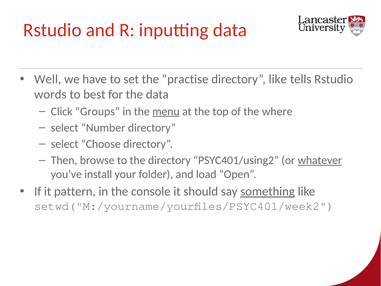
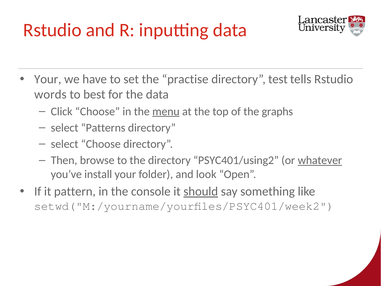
Well at (48, 79): Well -> Your
directory like: like -> test
Click Groups: Groups -> Choose
where: where -> graphs
Number: Number -> Patterns
load: load -> look
should underline: none -> present
something underline: present -> none
